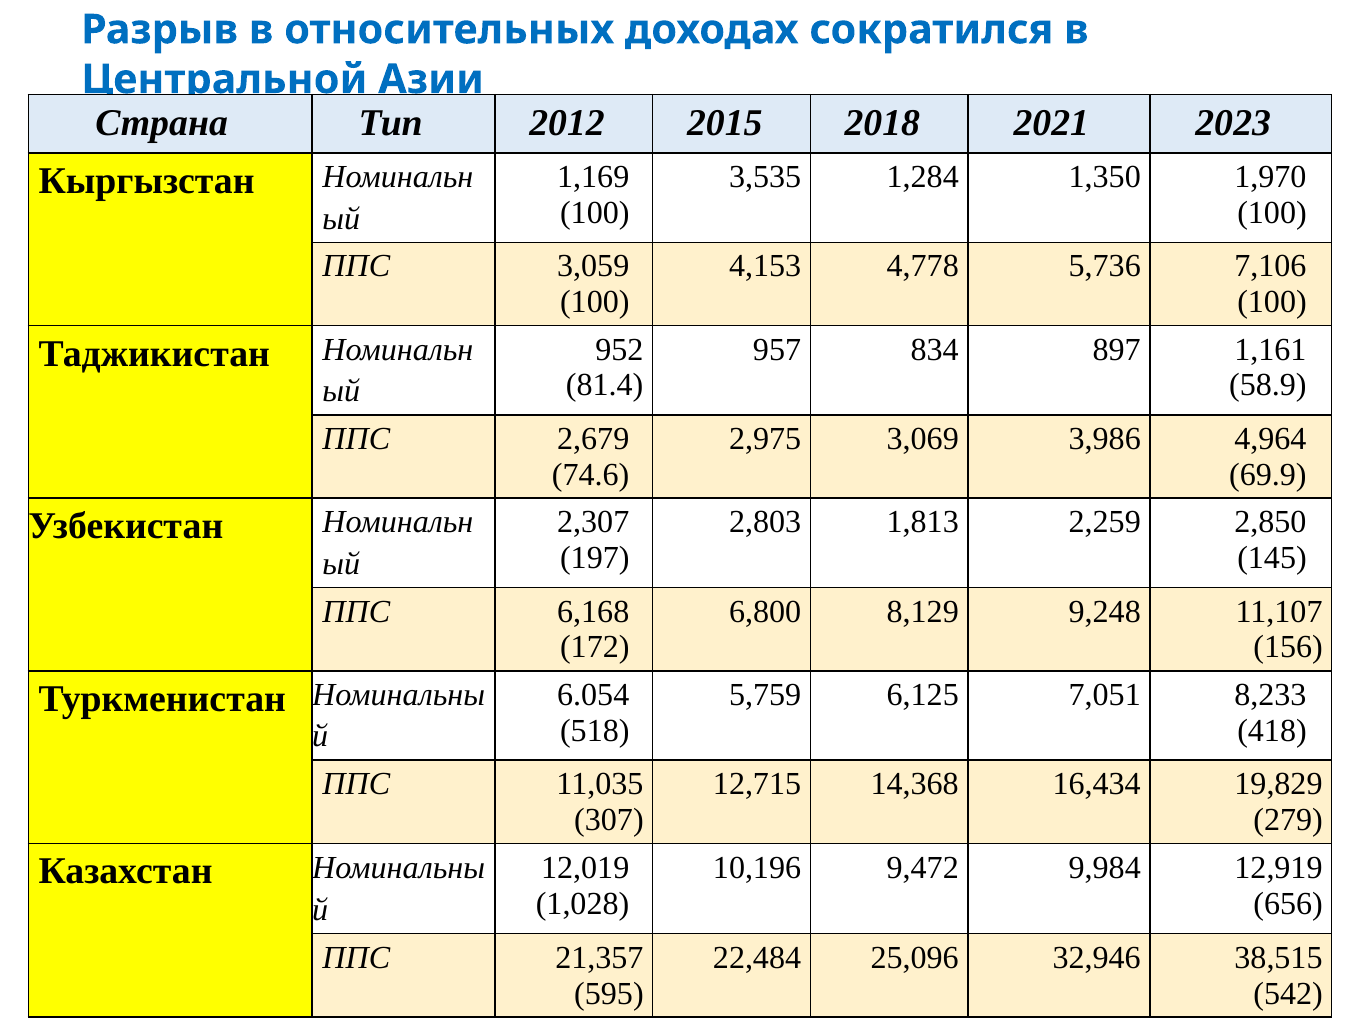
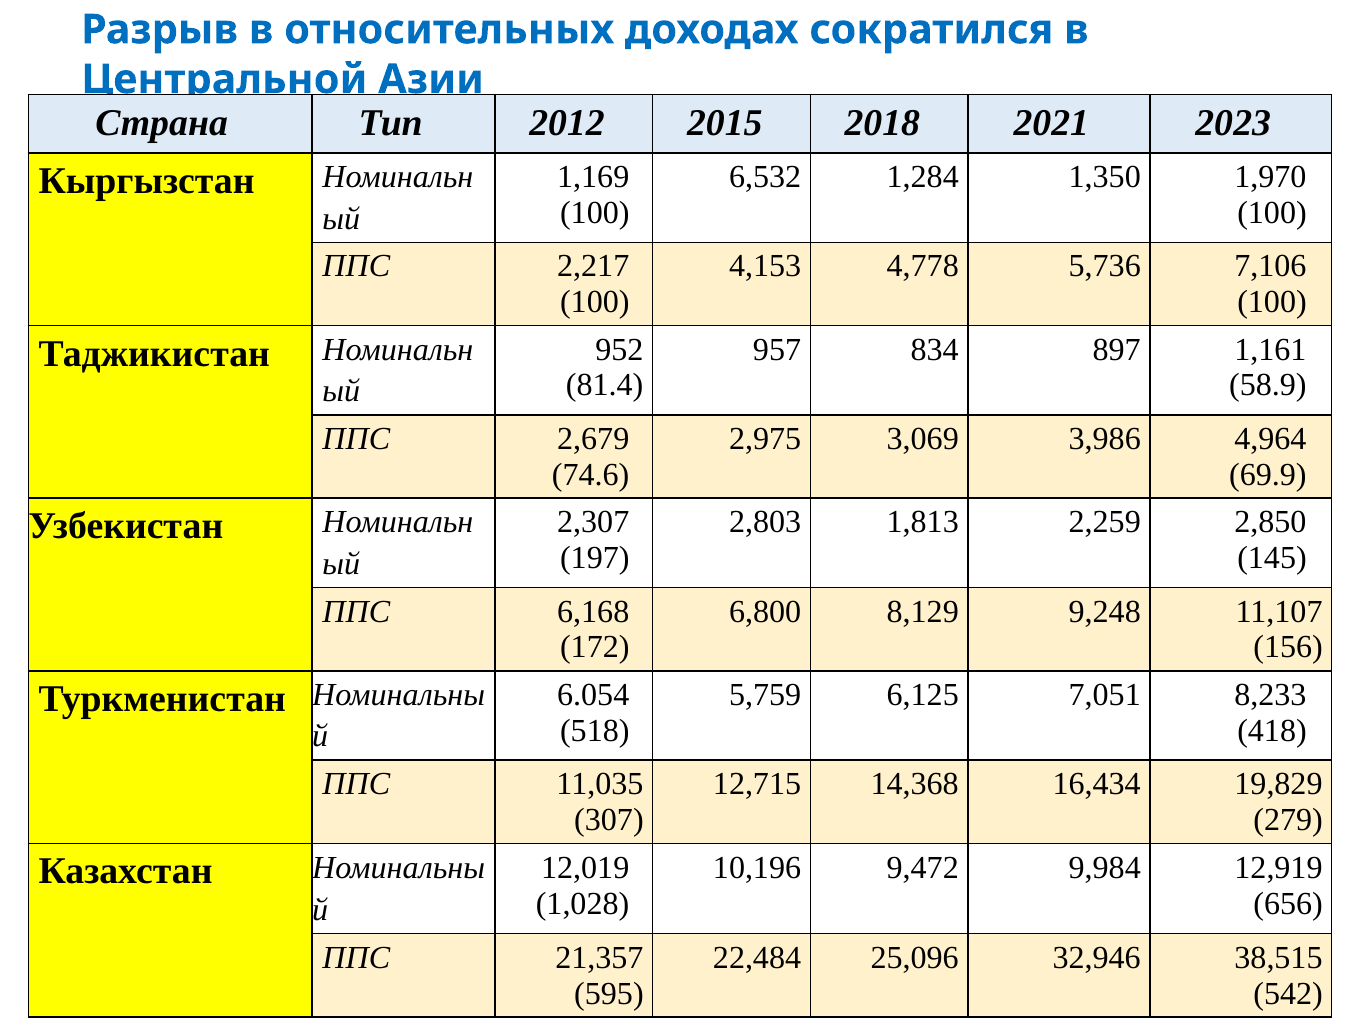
3,535: 3,535 -> 6,532
3,059: 3,059 -> 2,217
